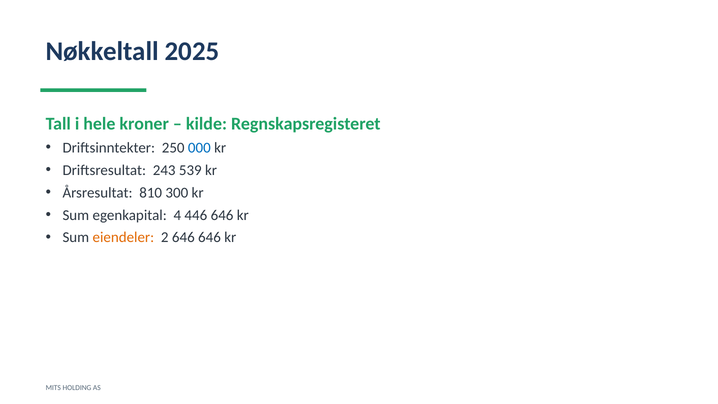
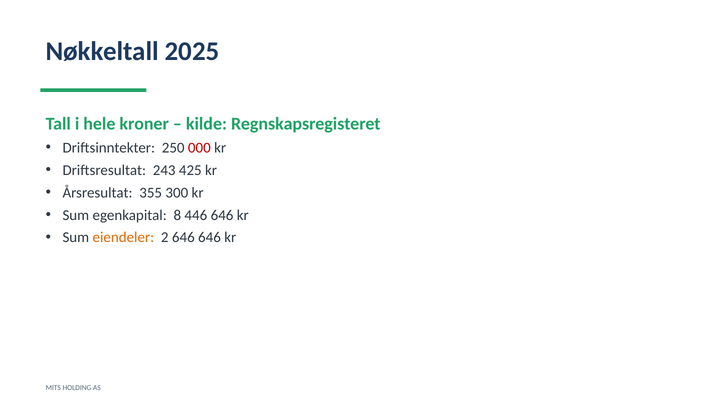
000 colour: blue -> red
539: 539 -> 425
810: 810 -> 355
4: 4 -> 8
